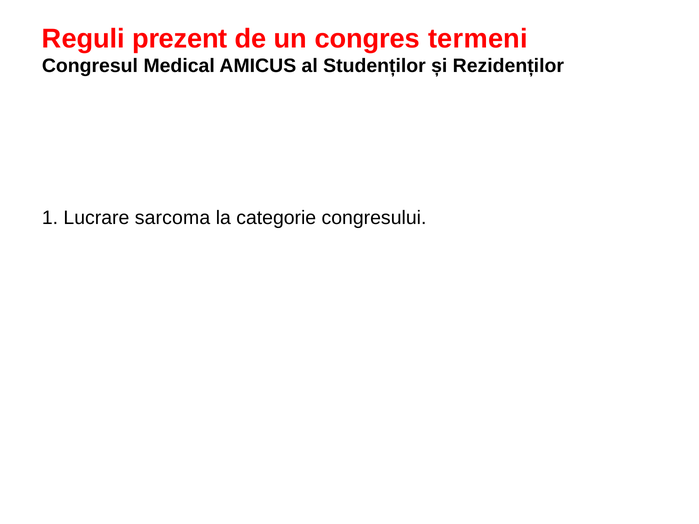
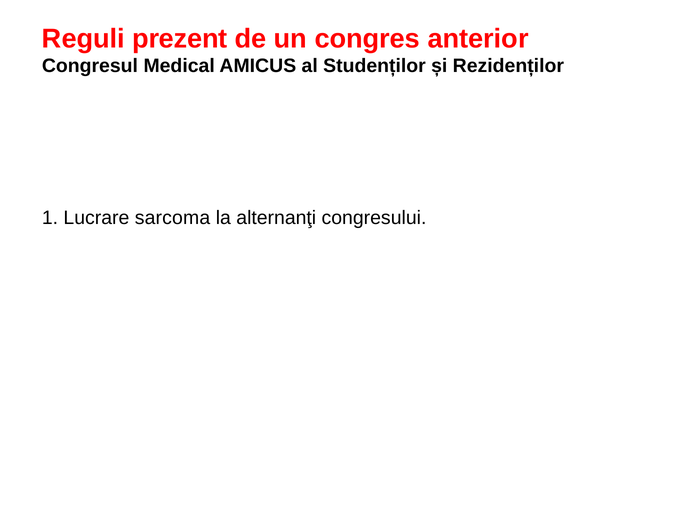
termeni: termeni -> anterior
categorie: categorie -> alternanţi
